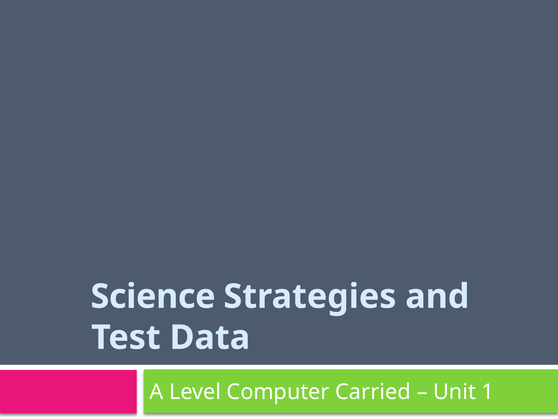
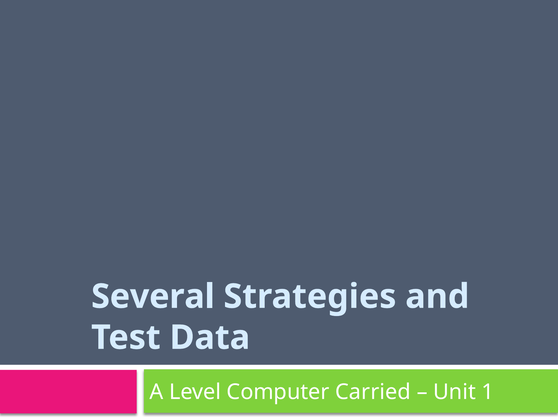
Science: Science -> Several
